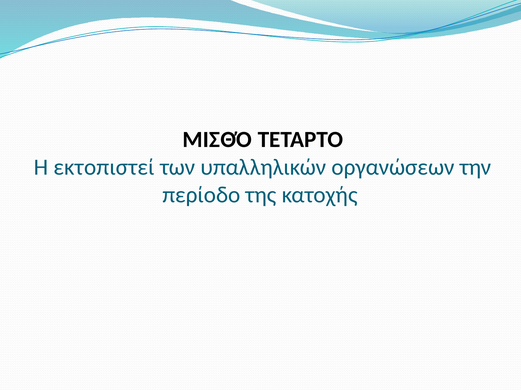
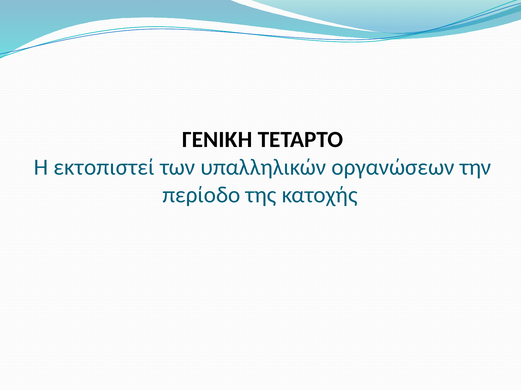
ΜΙΣΘΌ: ΜΙΣΘΌ -> ΓΕΝΙΚΗ
